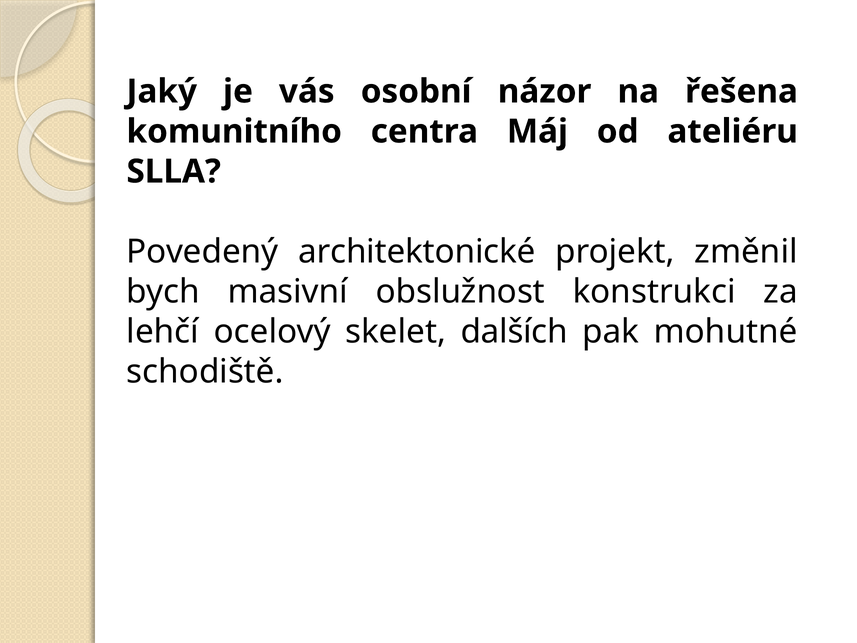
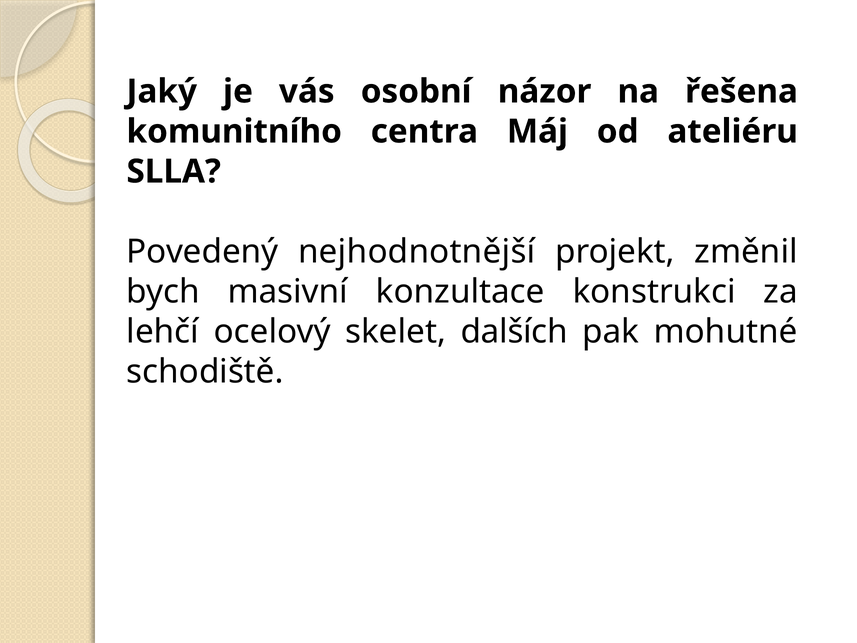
architektonické: architektonické -> nejhodnotnější
obslužnost: obslužnost -> konzultace
